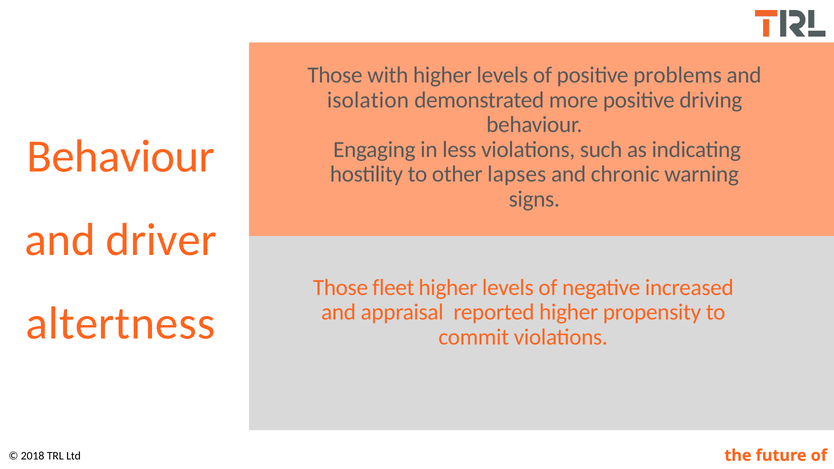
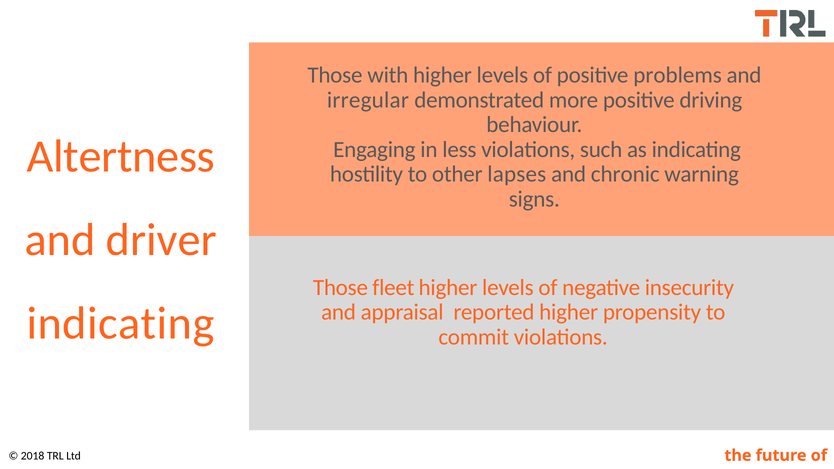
isolation: isolation -> irregular
Behaviour at (121, 157): Behaviour -> Altertness
increased: increased -> insecurity
altertness at (121, 323): altertness -> indicating
